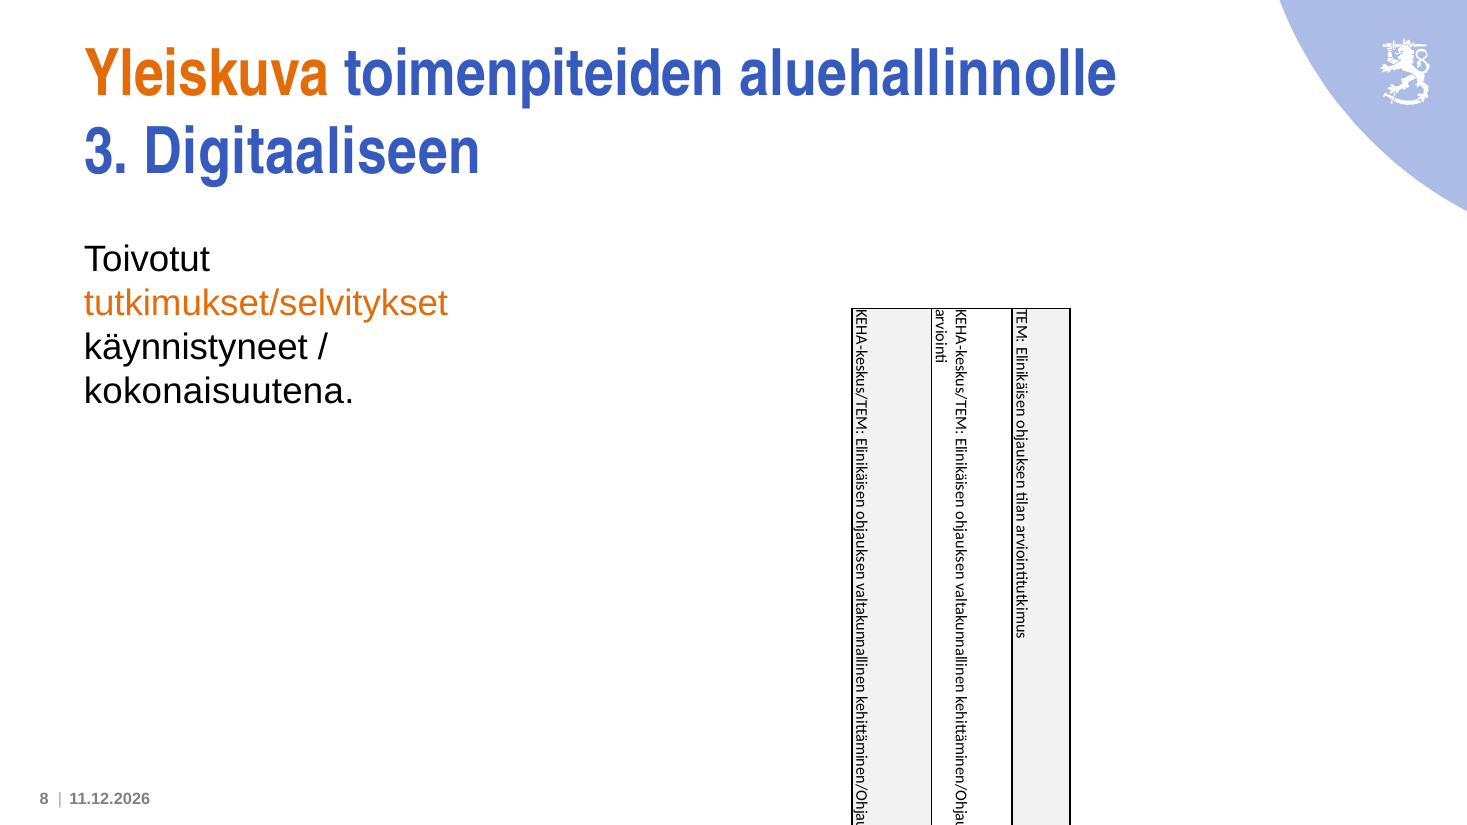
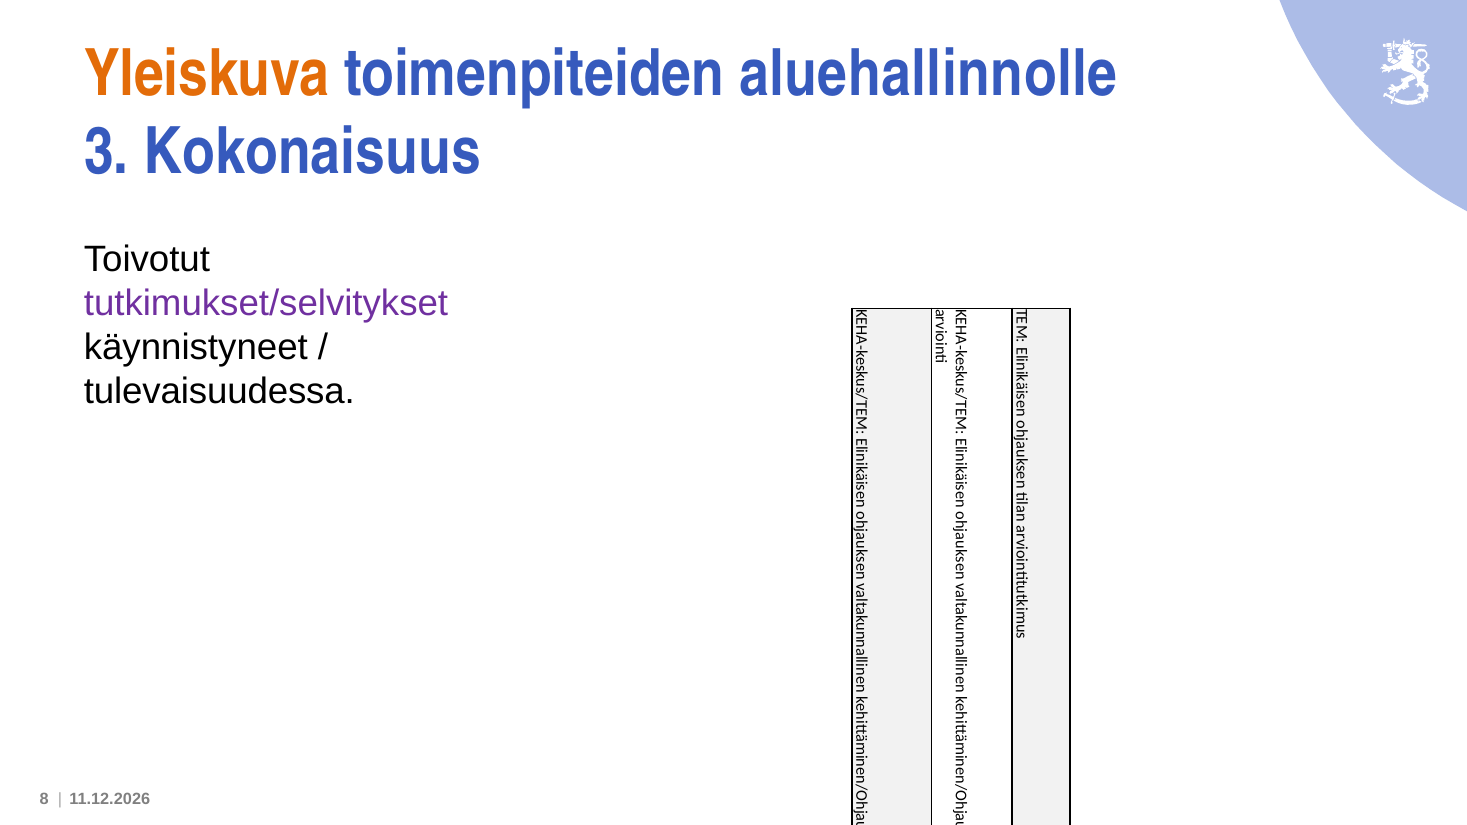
Digitaaliseen: Digitaaliseen -> Kokonaisuus
tutkimukset/selvitykset colour: orange -> purple
kokonaisuutena: kokonaisuutena -> tulevaisuudessa
